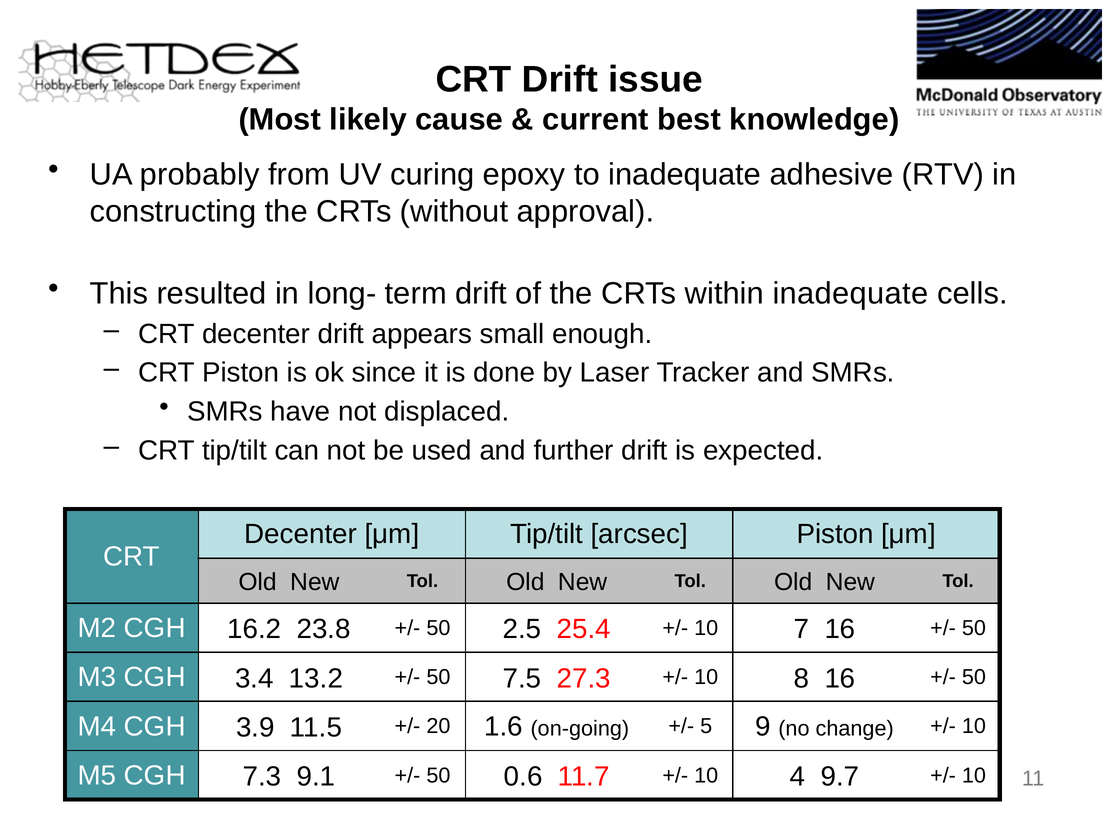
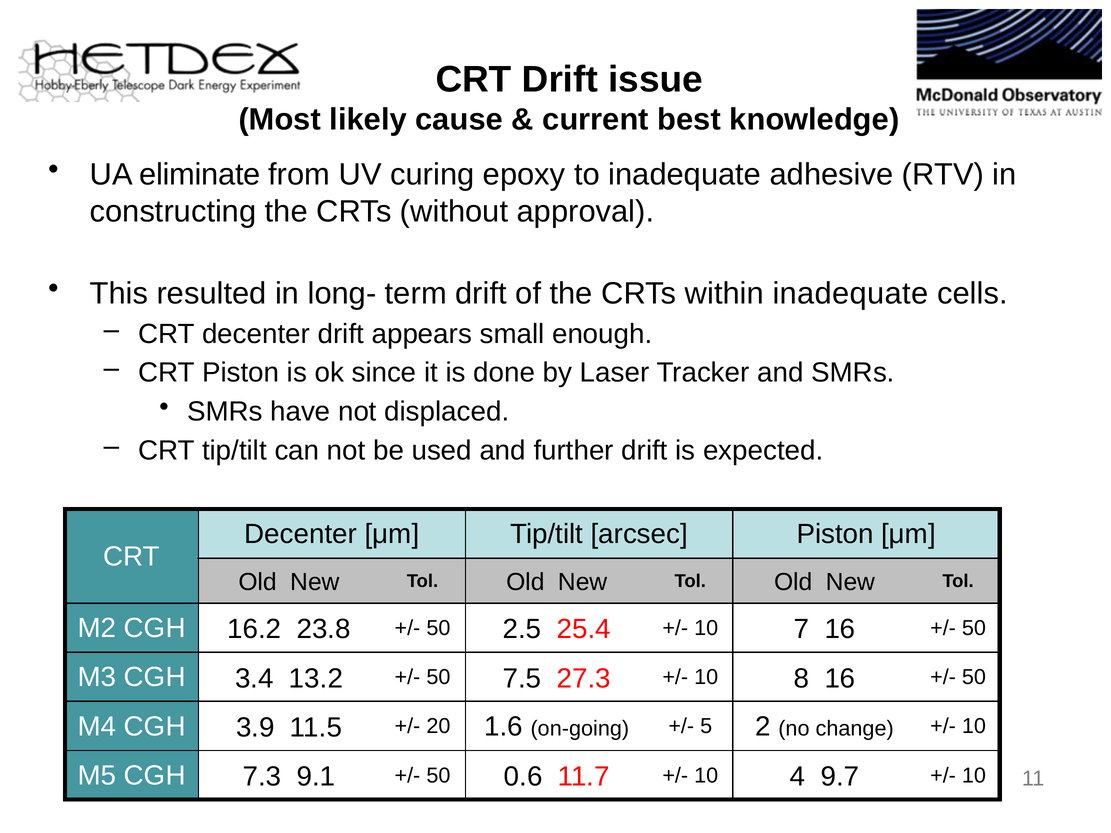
probably: probably -> eliminate
9: 9 -> 2
